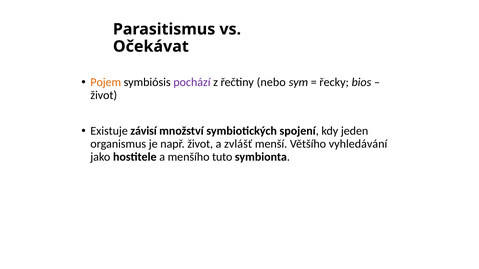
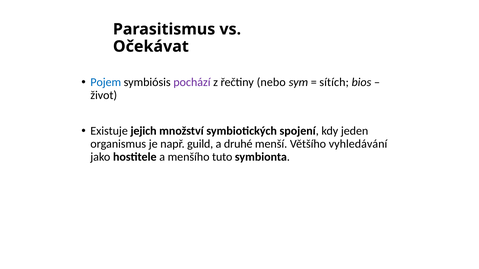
Pojem colour: orange -> blue
řecky: řecky -> sítích
závisí: závisí -> jejich
např život: život -> guild
zvlášť: zvlášť -> druhé
